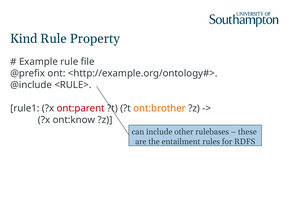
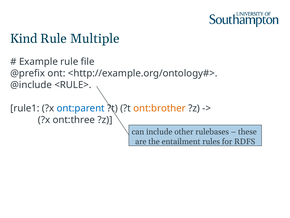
Property: Property -> Multiple
ont:parent colour: red -> blue
ont:know: ont:know -> ont:three
